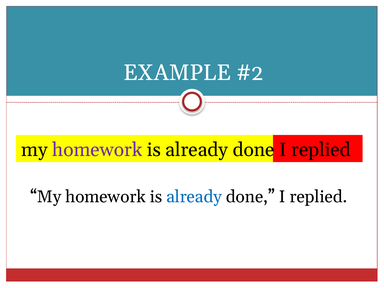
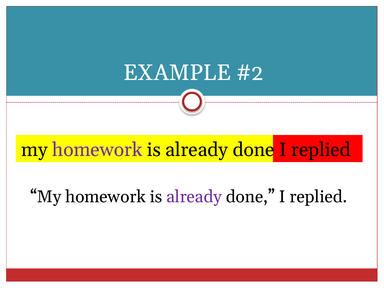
already at (194, 197) colour: blue -> purple
